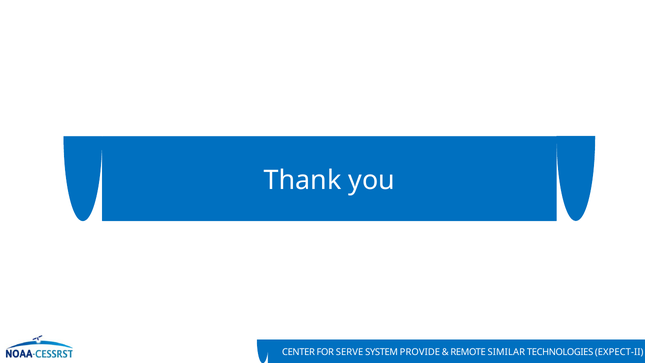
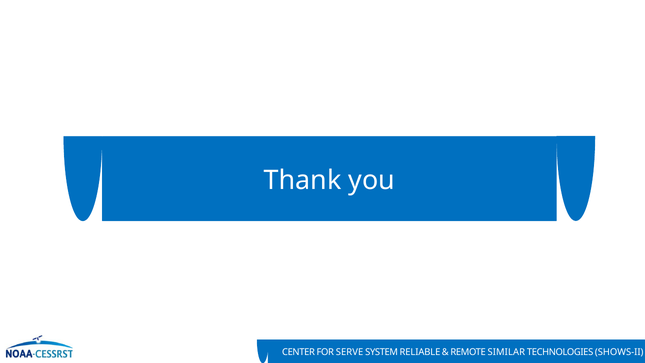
PROVIDE: PROVIDE -> RELIABLE
EXPECT-II: EXPECT-II -> SHOWS-II
